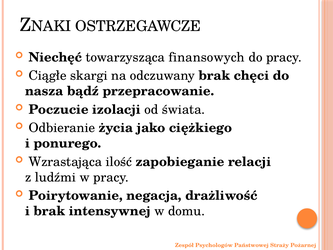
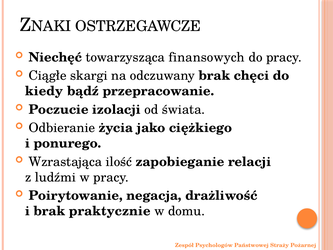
nasza: nasza -> kiedy
intensywnej: intensywnej -> praktycznie
